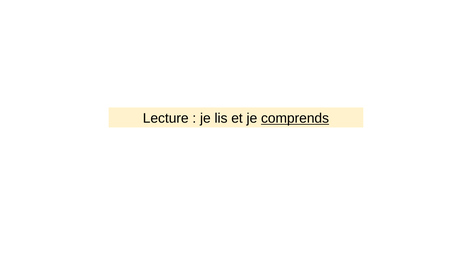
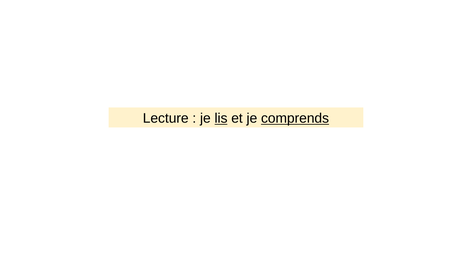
lis underline: none -> present
